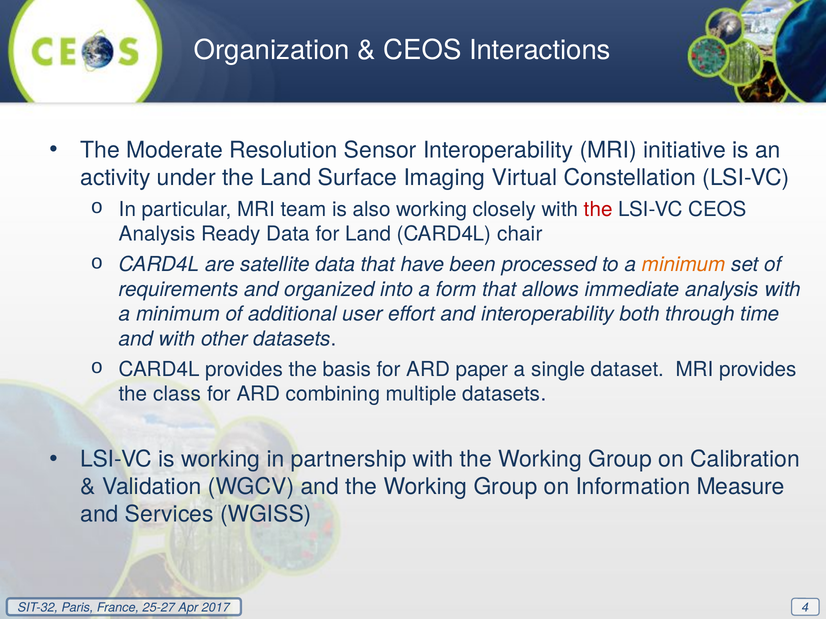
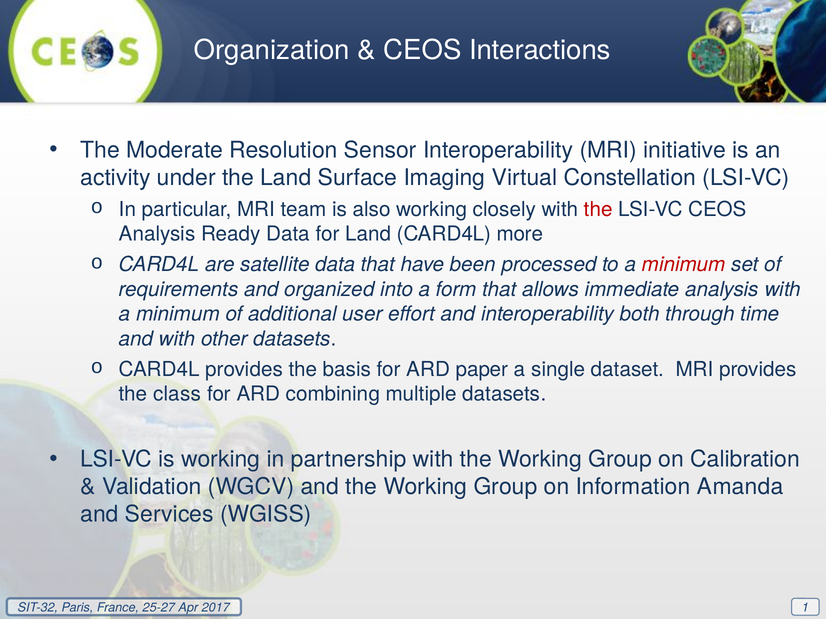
chair: chair -> more
minimum at (684, 265) colour: orange -> red
Measure: Measure -> Amanda
4: 4 -> 1
